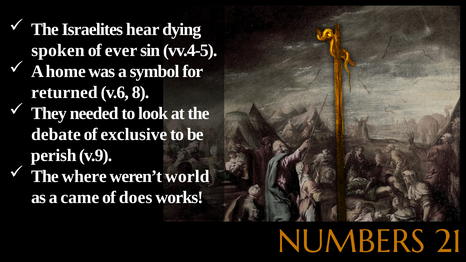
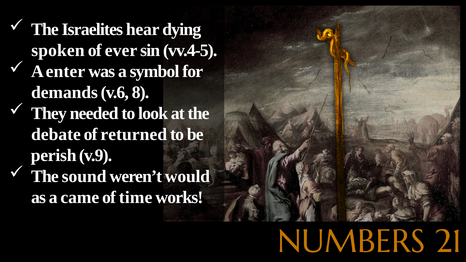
home: home -> enter
returned: returned -> demands
exclusive: exclusive -> returned
where: where -> sound
world: world -> would
does: does -> time
